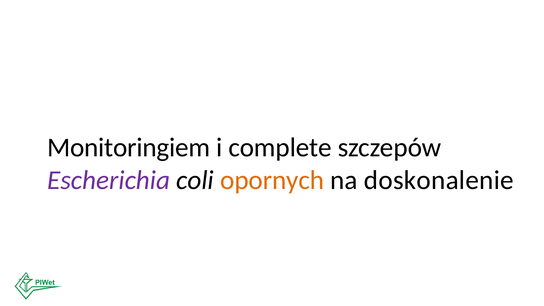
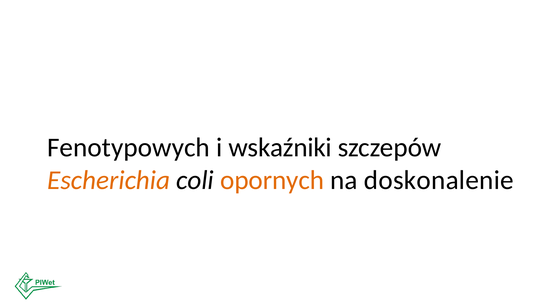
Monitoringiem: Monitoringiem -> Fenotypowych
complete: complete -> wskaźniki
Escherichia colour: purple -> orange
